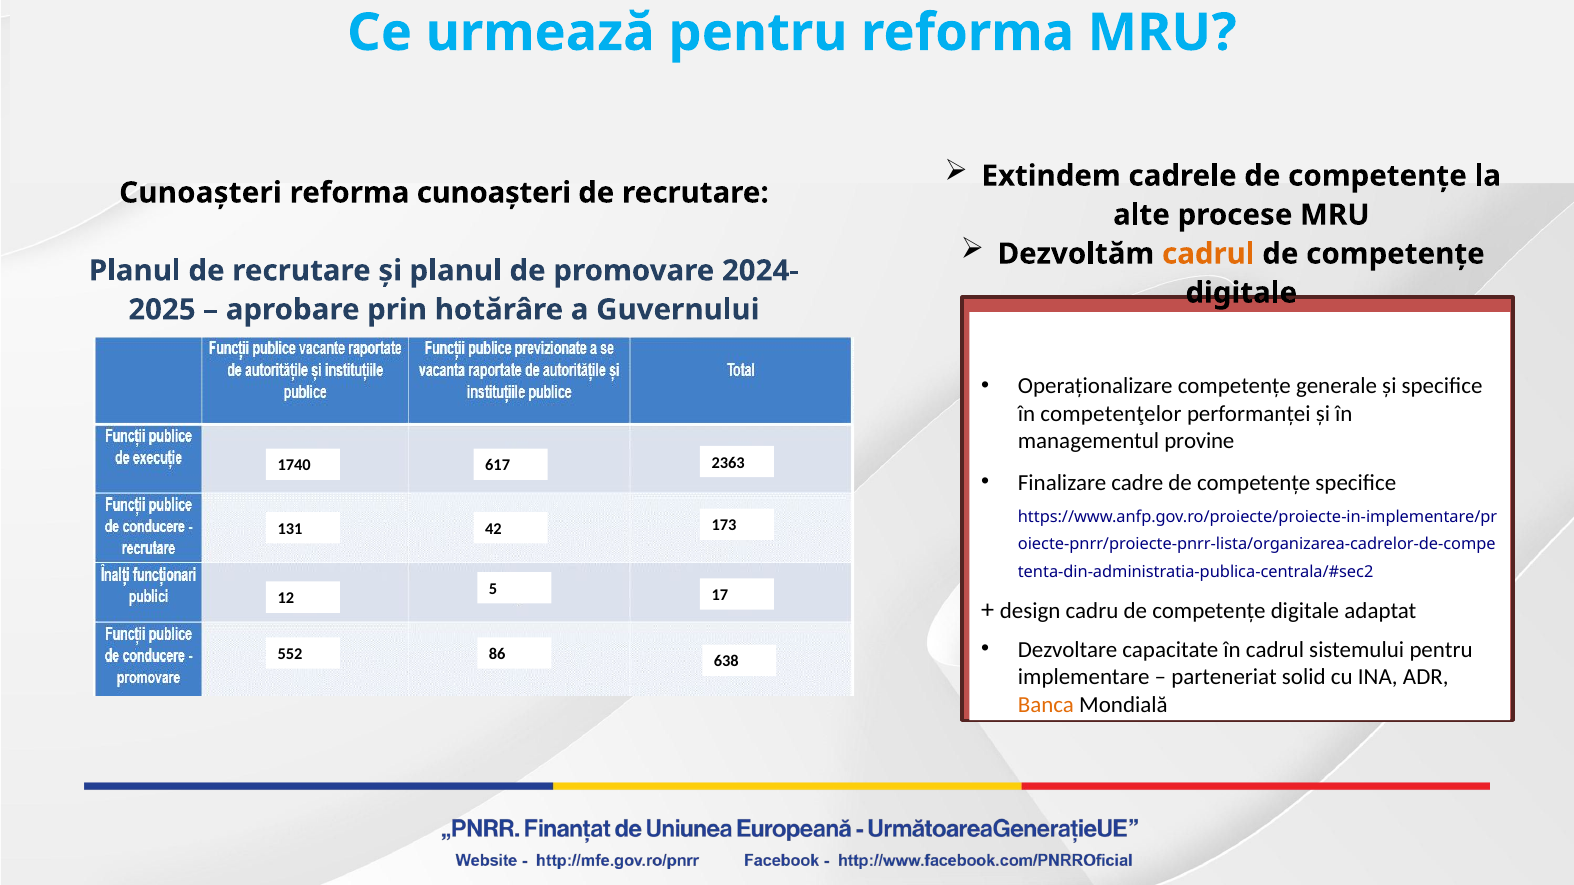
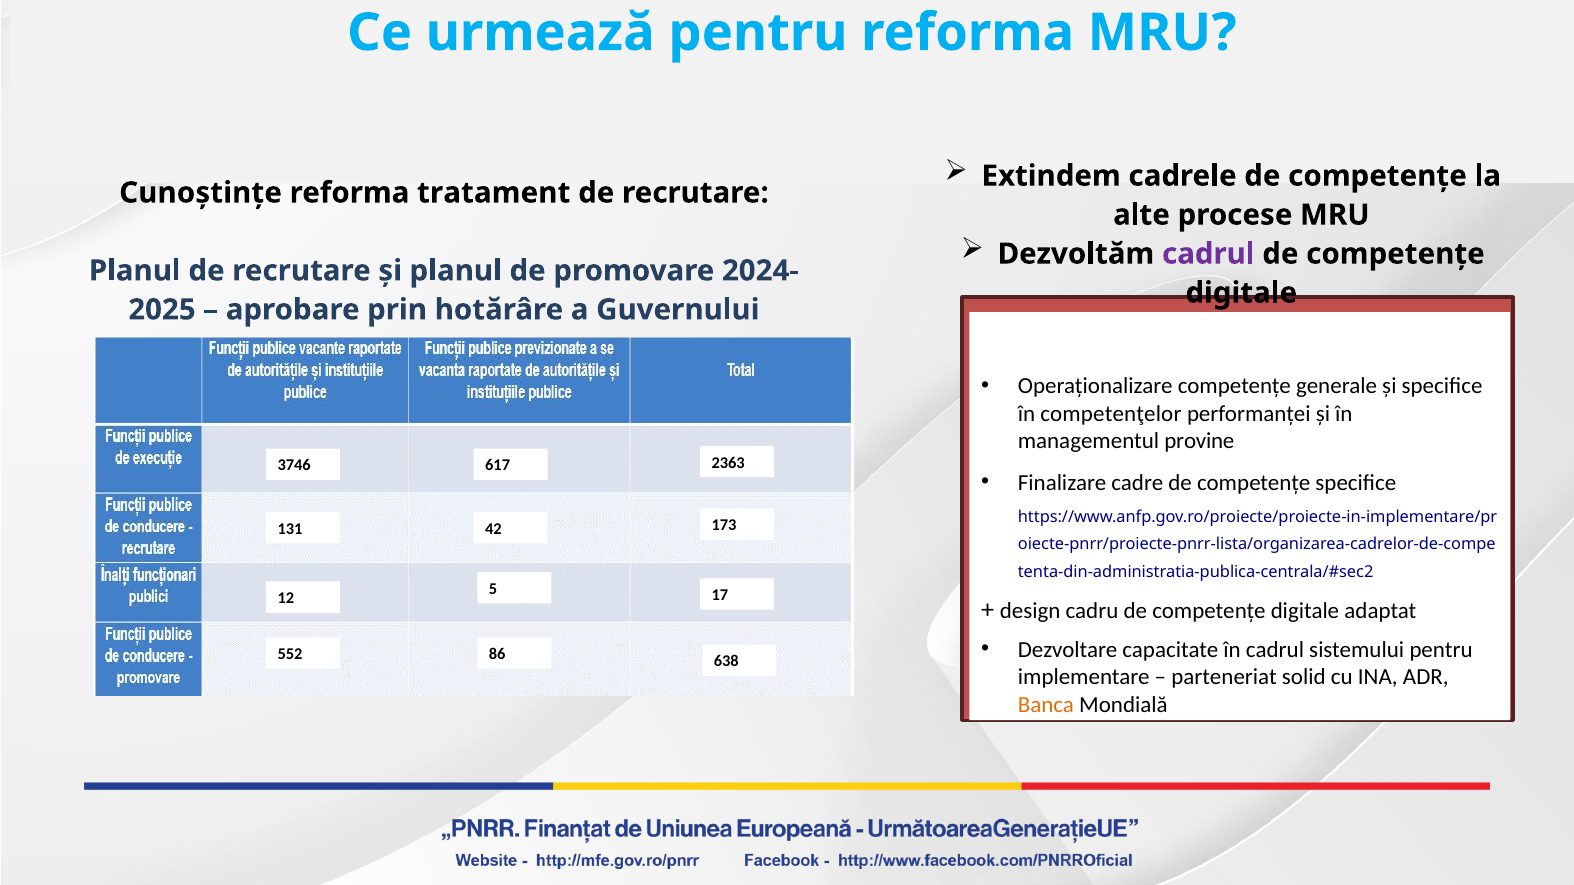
Cunoașteri at (200, 193): Cunoașteri -> Cunoștințe
reforma cunoașteri: cunoașteri -> tratament
cadrul at (1208, 254) colour: orange -> purple
1740: 1740 -> 3746
